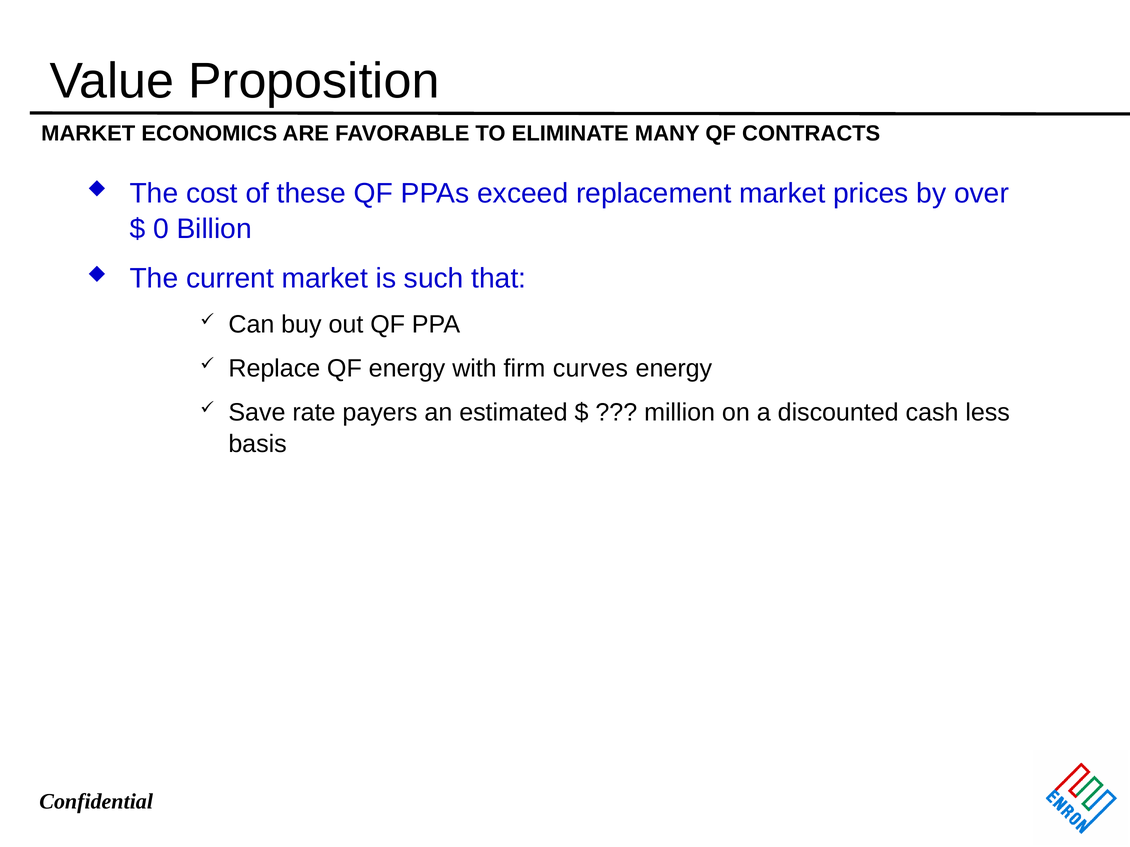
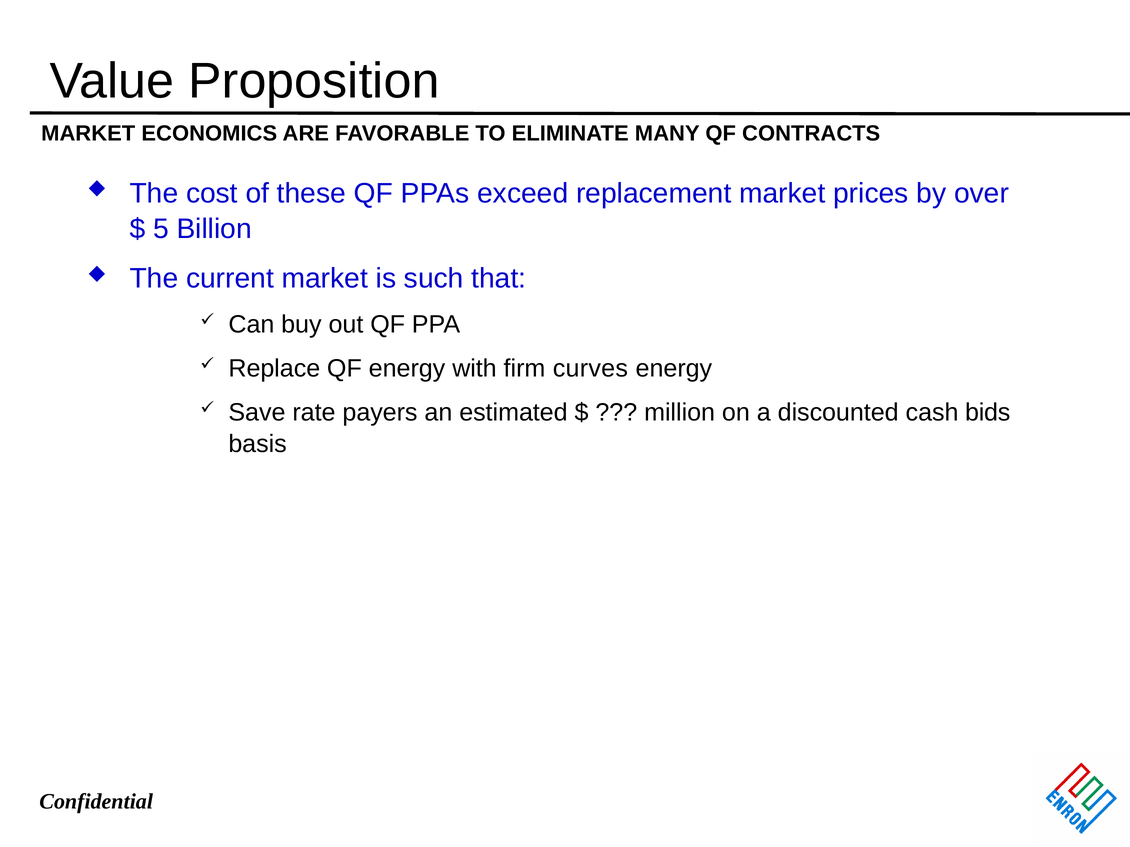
0: 0 -> 5
less: less -> bids
